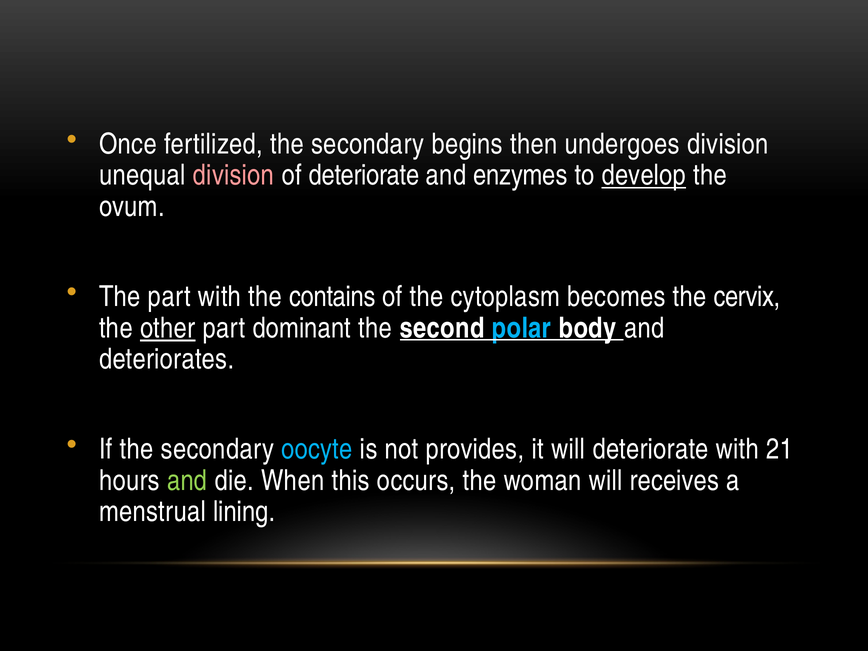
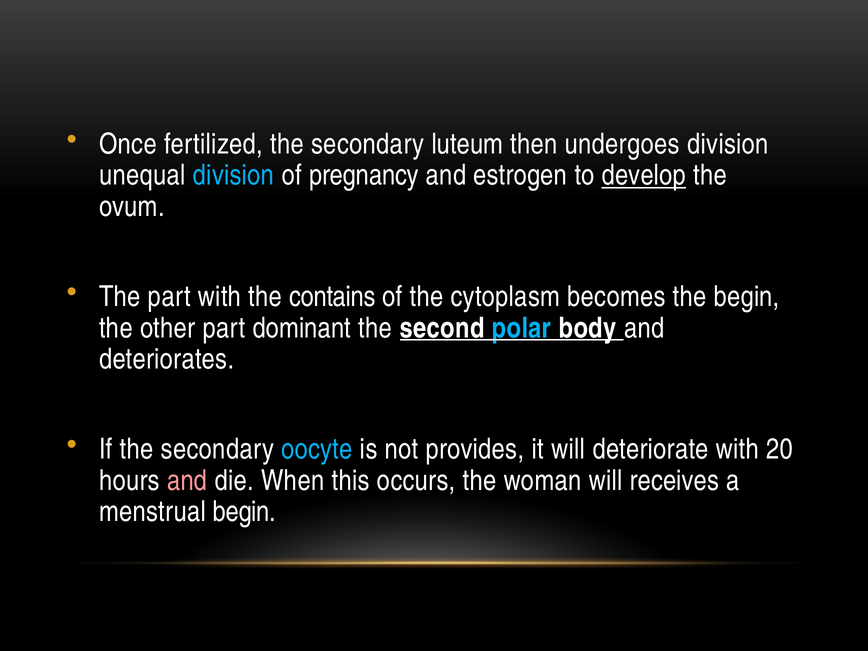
begins: begins -> luteum
division at (234, 175) colour: pink -> light blue
of deteriorate: deteriorate -> pregnancy
enzymes: enzymes -> estrogen
the cervix: cervix -> begin
other underline: present -> none
21: 21 -> 20
and at (187, 481) colour: light green -> pink
menstrual lining: lining -> begin
